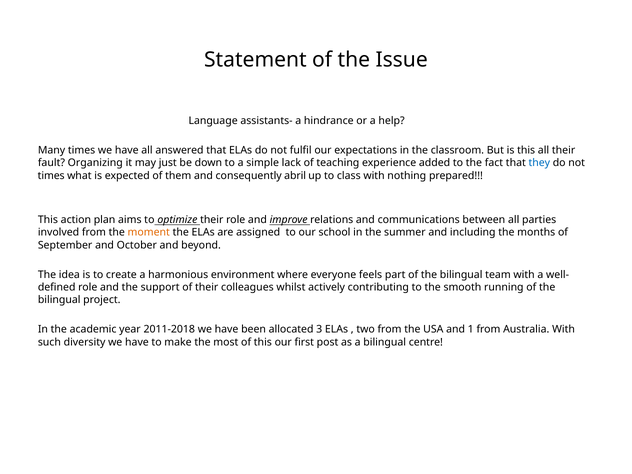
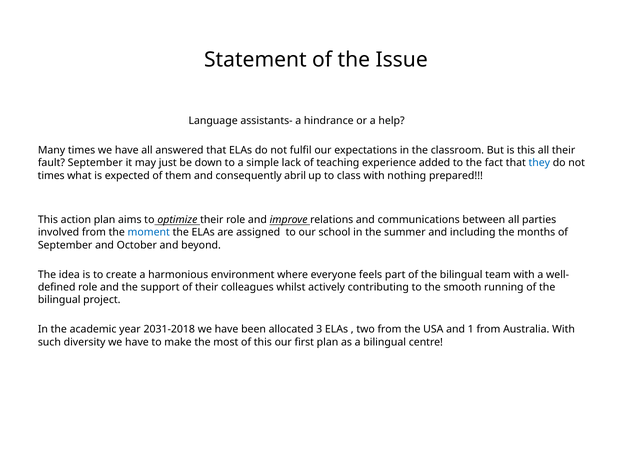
fault Organizing: Organizing -> September
moment colour: orange -> blue
2011-2018: 2011-2018 -> 2031-2018
first post: post -> plan
